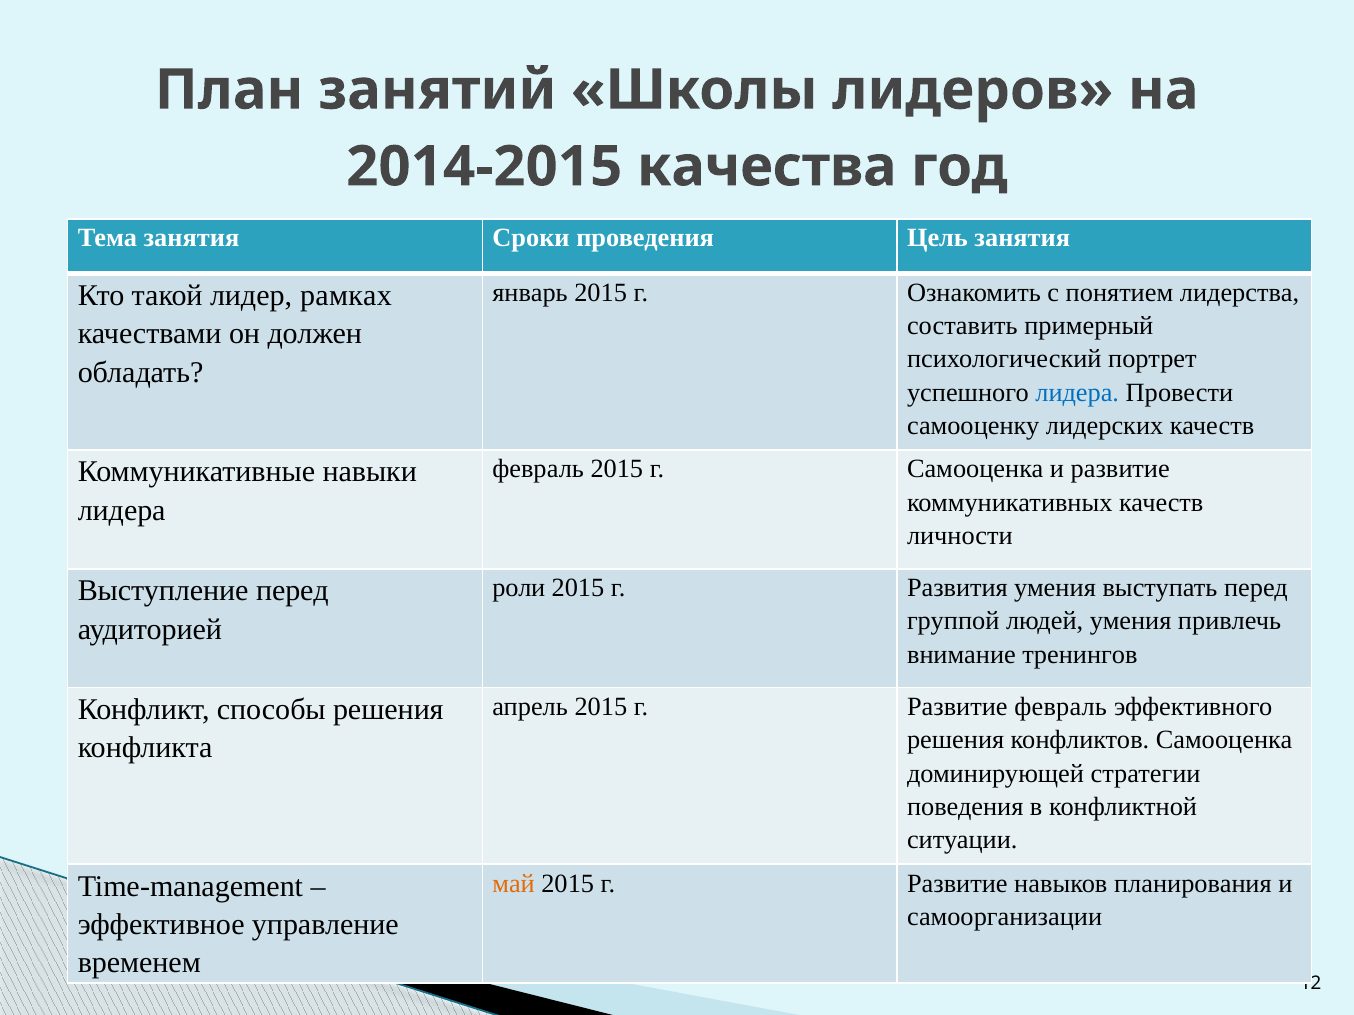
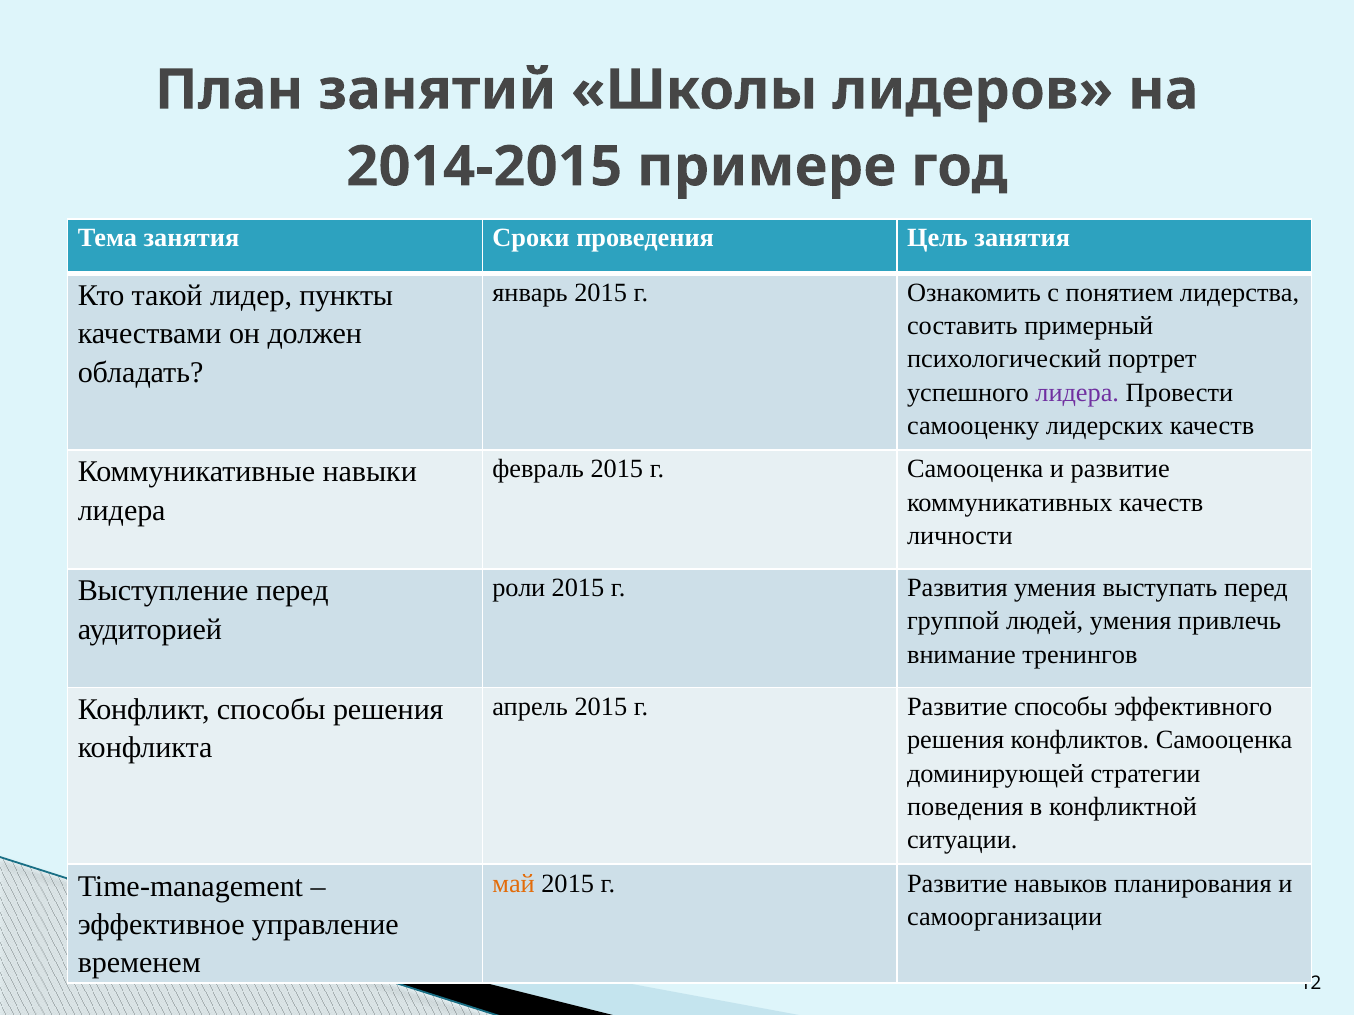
качества: качества -> примере
рамках: рамках -> пункты
лидера at (1077, 393) colour: blue -> purple
Развитие февраль: февраль -> способы
